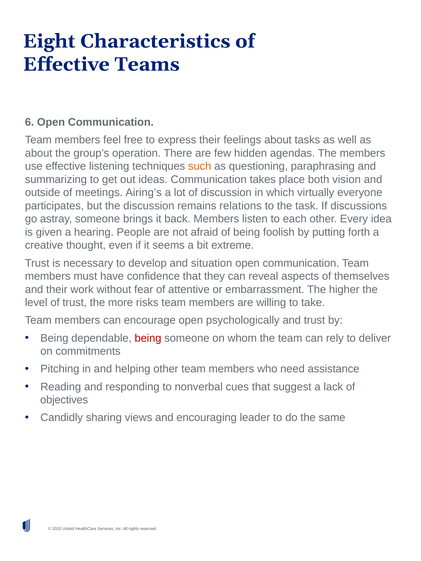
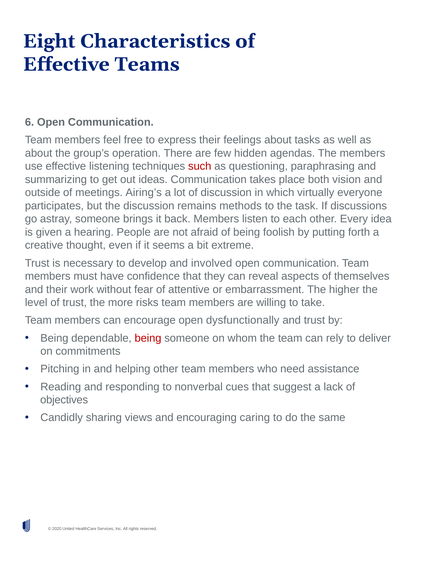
such colour: orange -> red
relations: relations -> methods
situation: situation -> involved
psychologically: psychologically -> dysfunctionally
leader: leader -> caring
